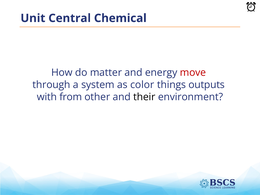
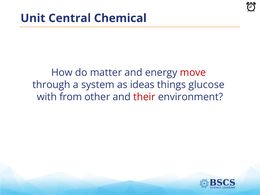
color: color -> ideas
outputs: outputs -> glucose
their colour: black -> red
